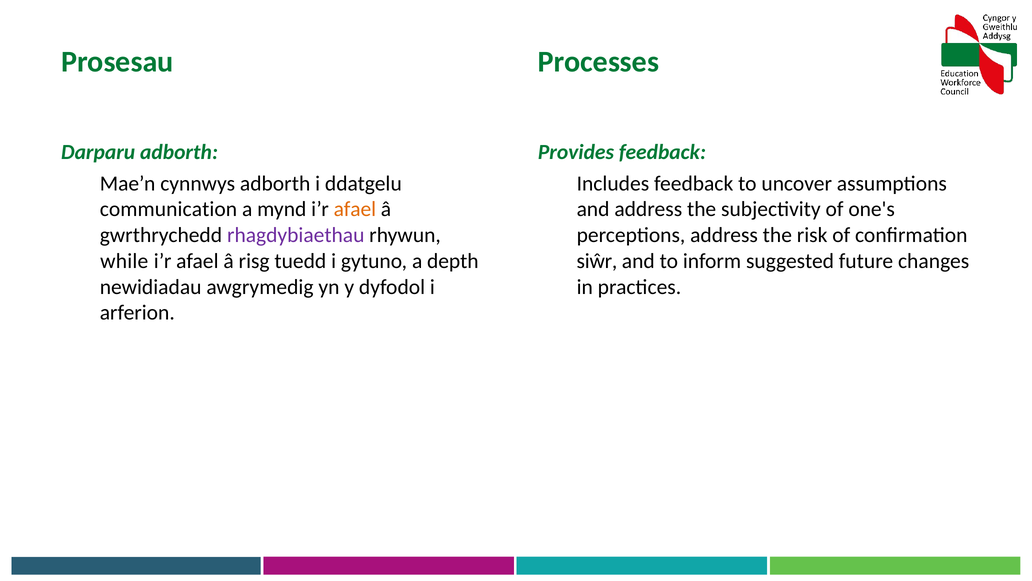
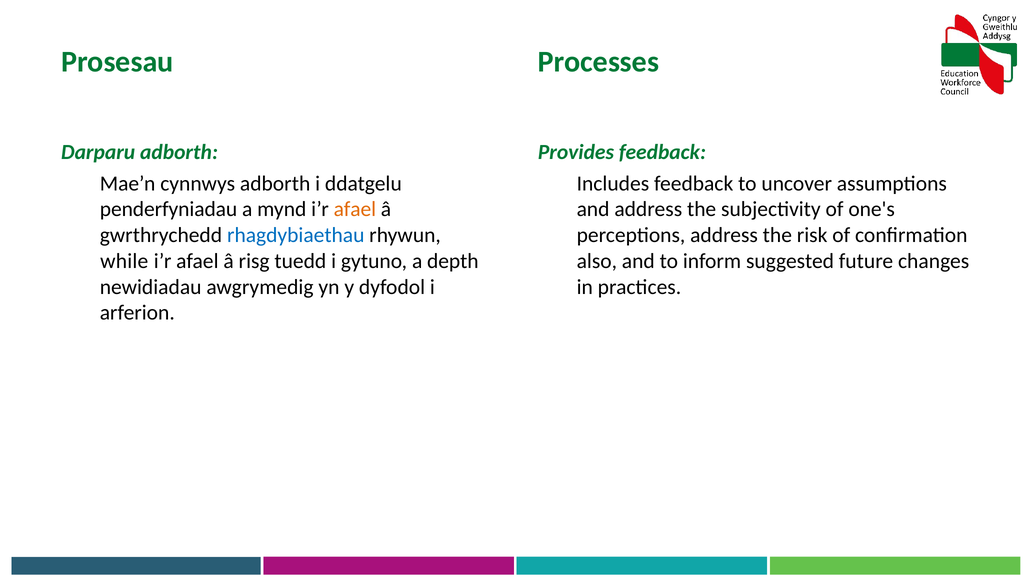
communication: communication -> penderfyniadau
rhagdybiaethau colour: purple -> blue
siŵr: siŵr -> also
